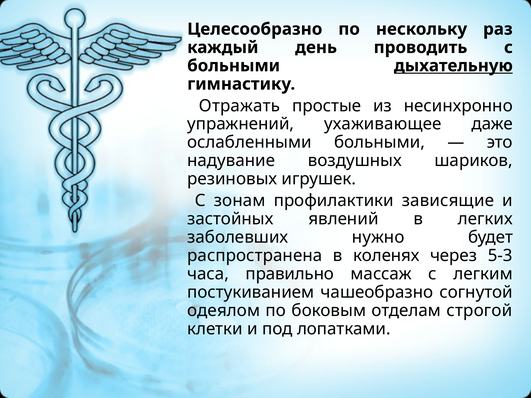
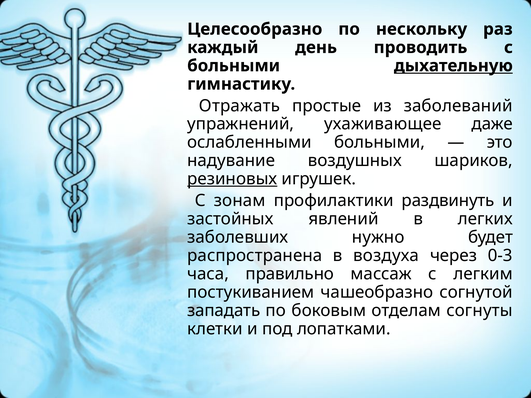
несинхронно: несинхронно -> заболеваний
резиновых underline: none -> present
зависящие: зависящие -> раздвинуть
коленях: коленях -> воздуха
5-3: 5-3 -> 0-3
одеялом: одеялом -> западать
строгой: строгой -> согнуты
